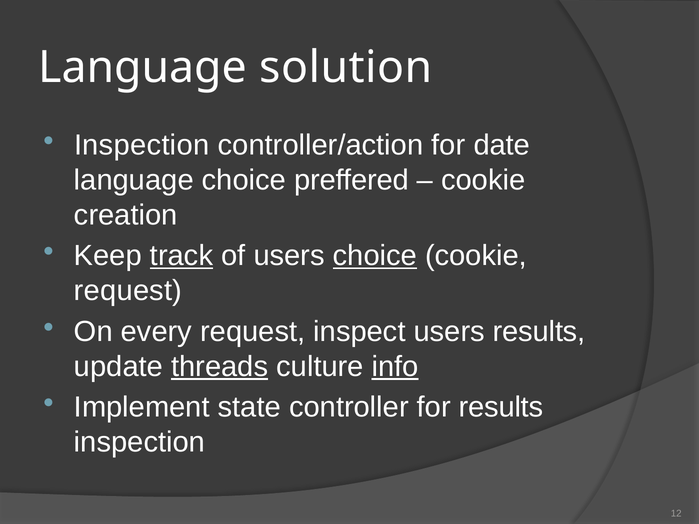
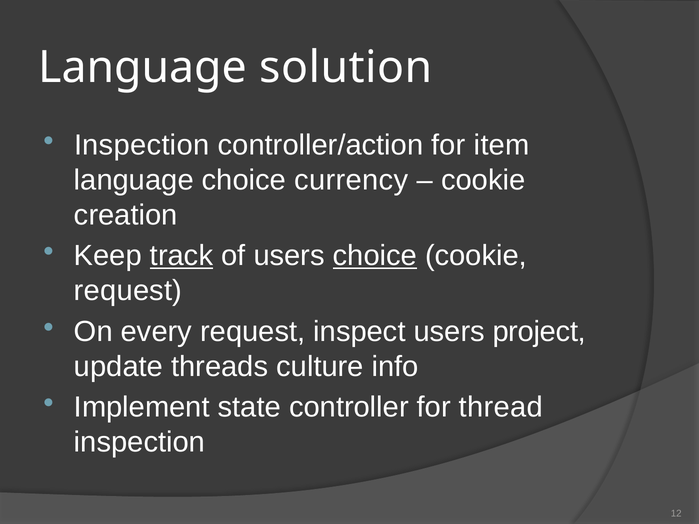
date: date -> item
preffered: preffered -> currency
users results: results -> project
threads underline: present -> none
info underline: present -> none
for results: results -> thread
